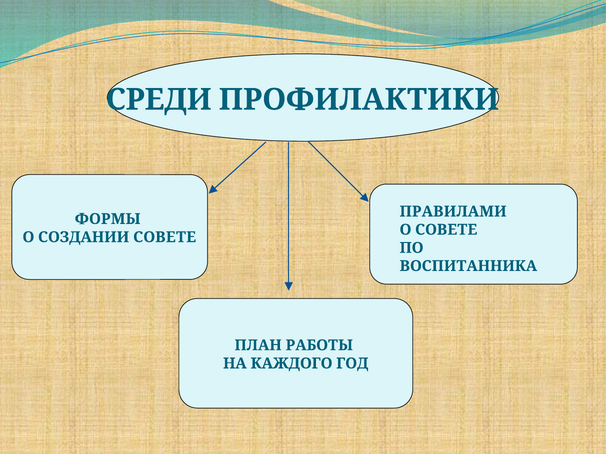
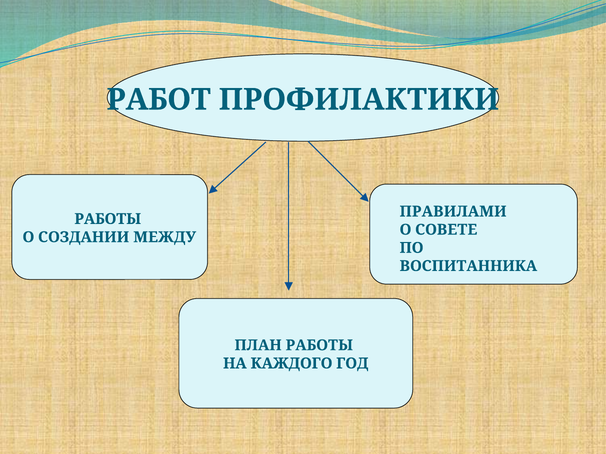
СРЕДИ: СРЕДИ -> РАБОТ
ФОРМЫ at (108, 219): ФОРМЫ -> РАБОТЫ
СОЗДАНИИ СОВЕТЕ: СОВЕТЕ -> МЕЖДУ
